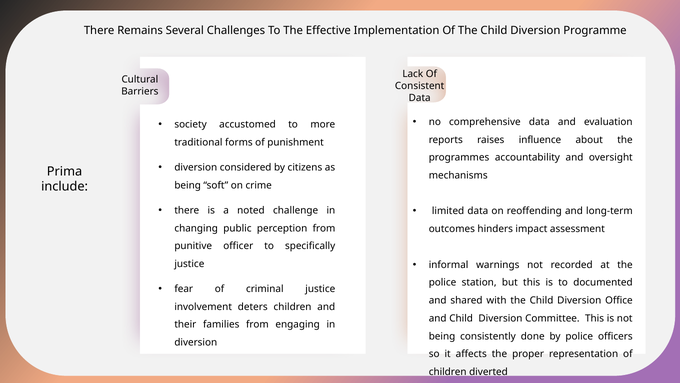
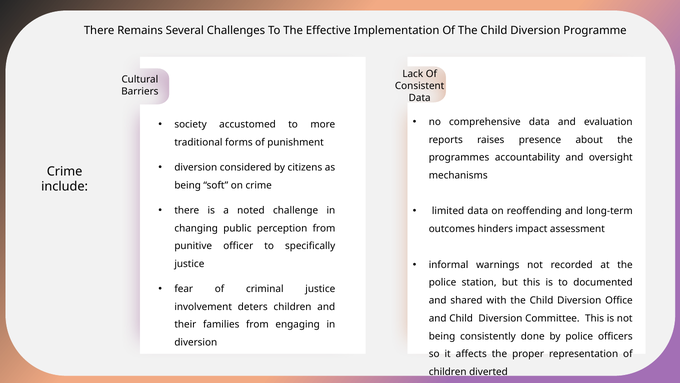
influence: influence -> presence
Prima at (65, 171): Prima -> Crime
